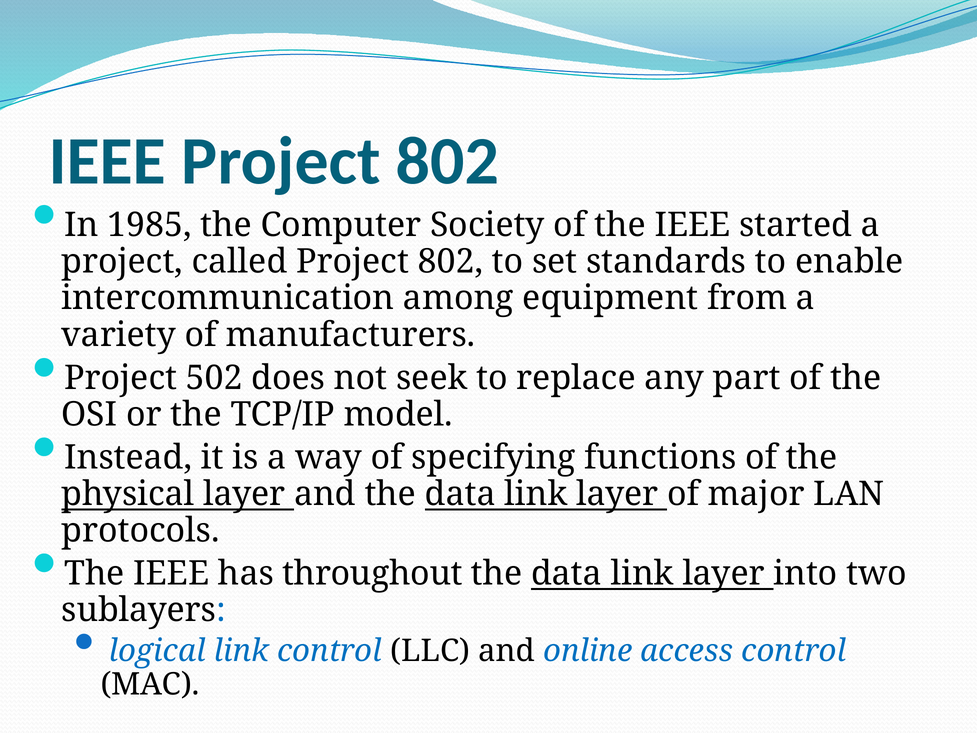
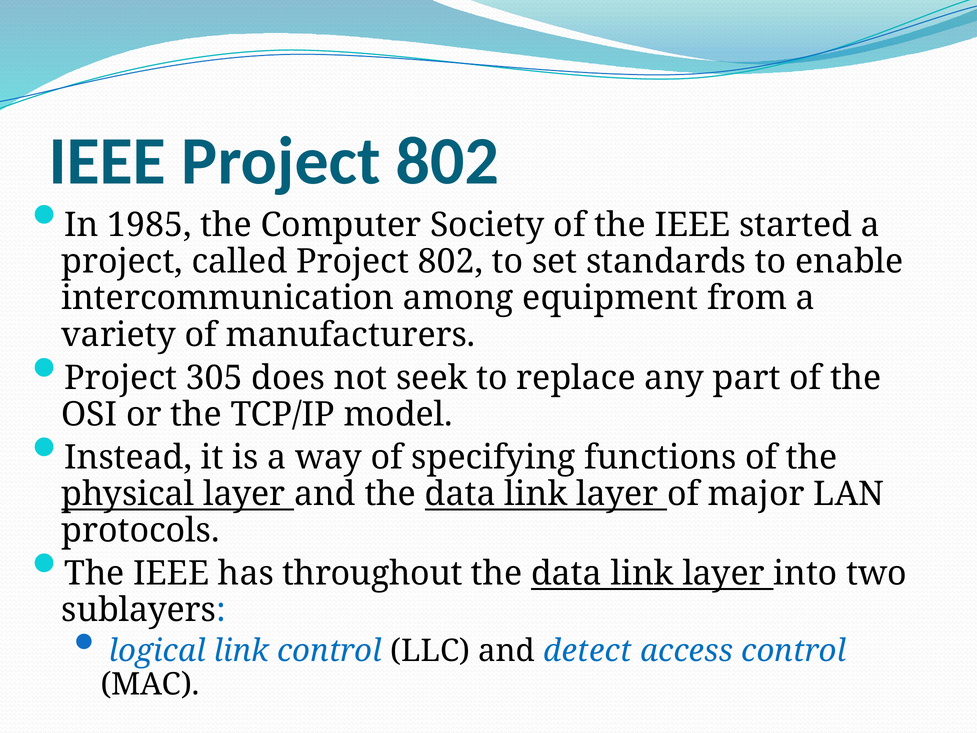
502: 502 -> 305
online: online -> detect
